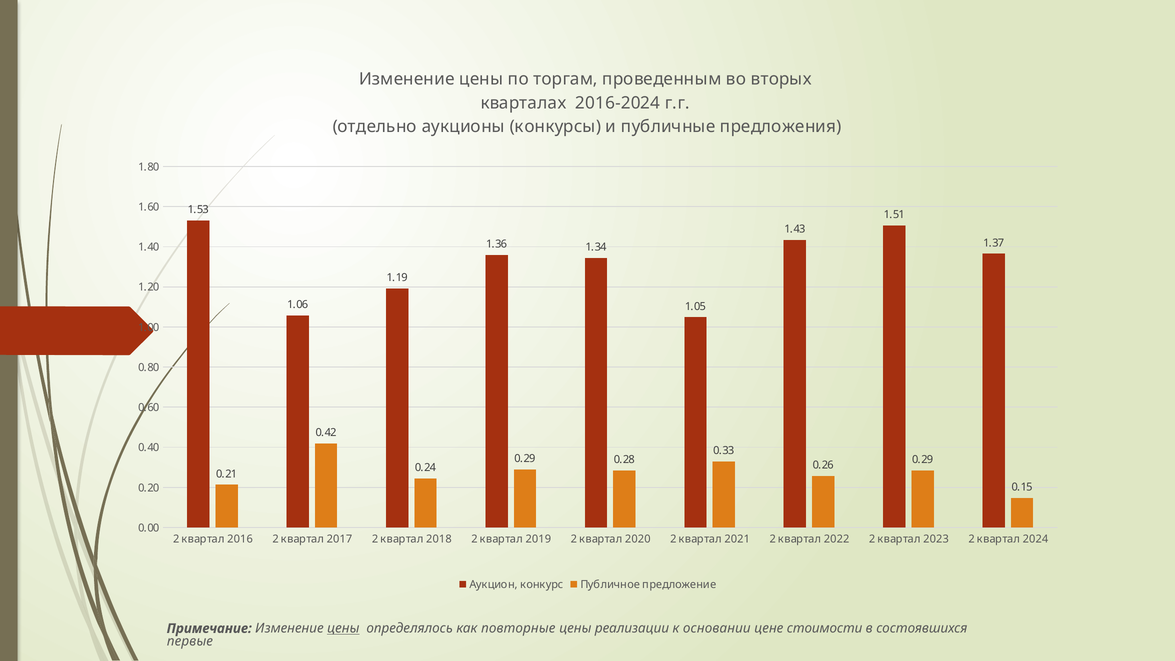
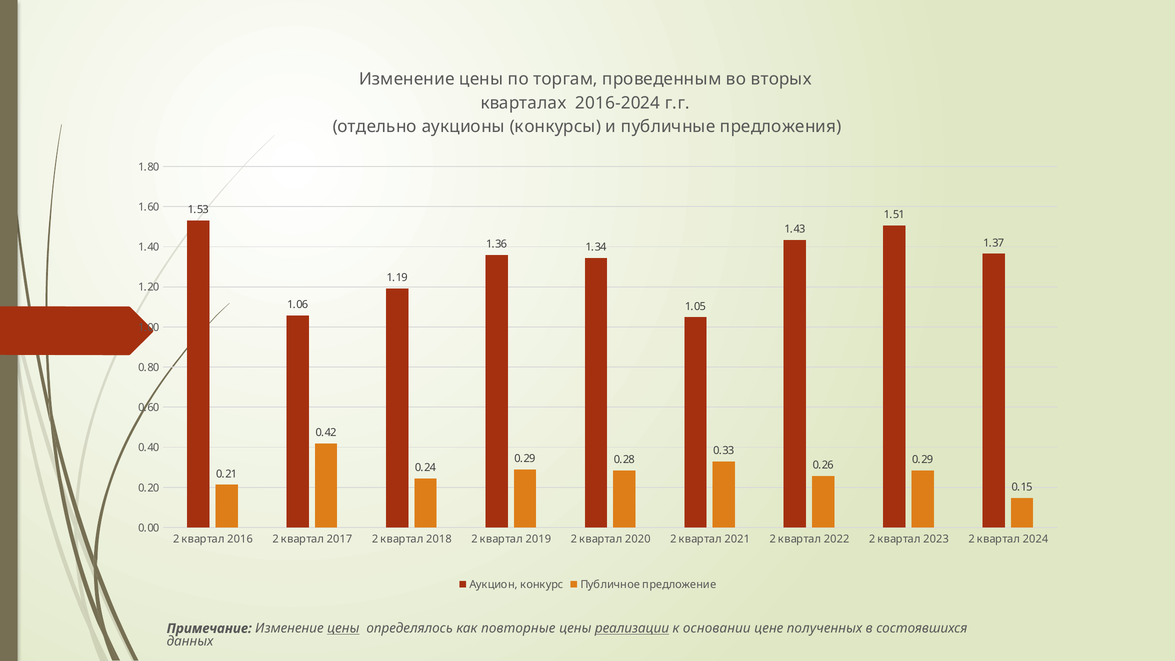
реализации underline: none -> present
стоимости: стоимости -> полученных
первые: первые -> данных
